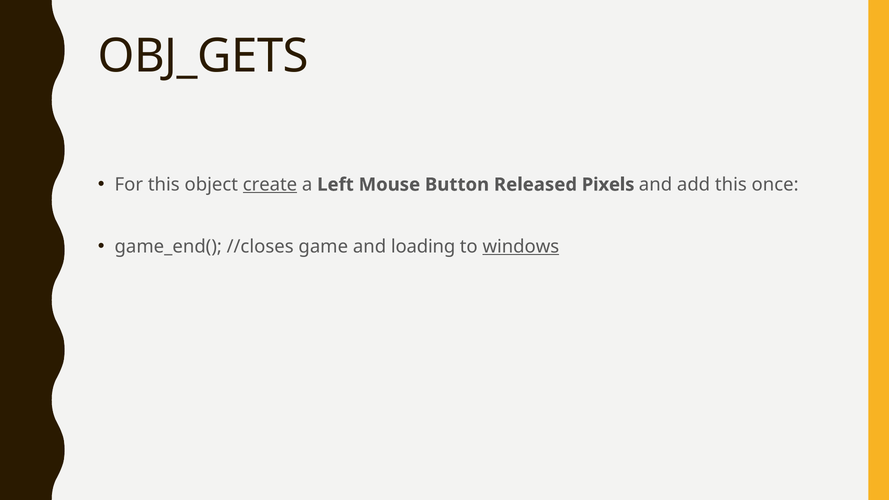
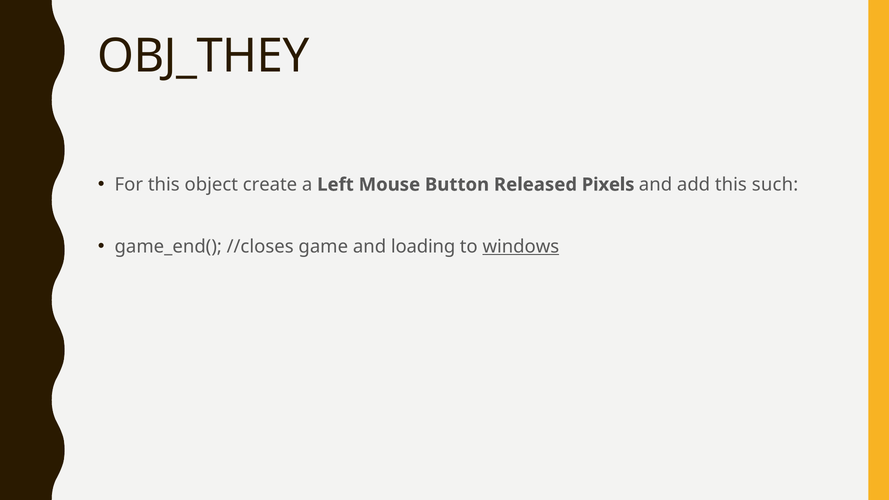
OBJ_GETS: OBJ_GETS -> OBJ_THEY
create underline: present -> none
once: once -> such
